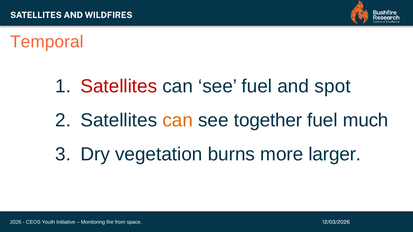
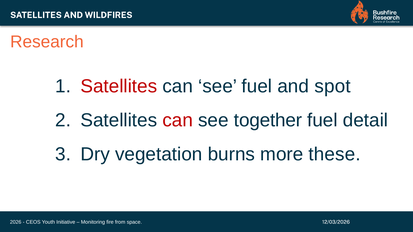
Temporal: Temporal -> Research
can at (178, 120) colour: orange -> red
much: much -> detail
larger: larger -> these
